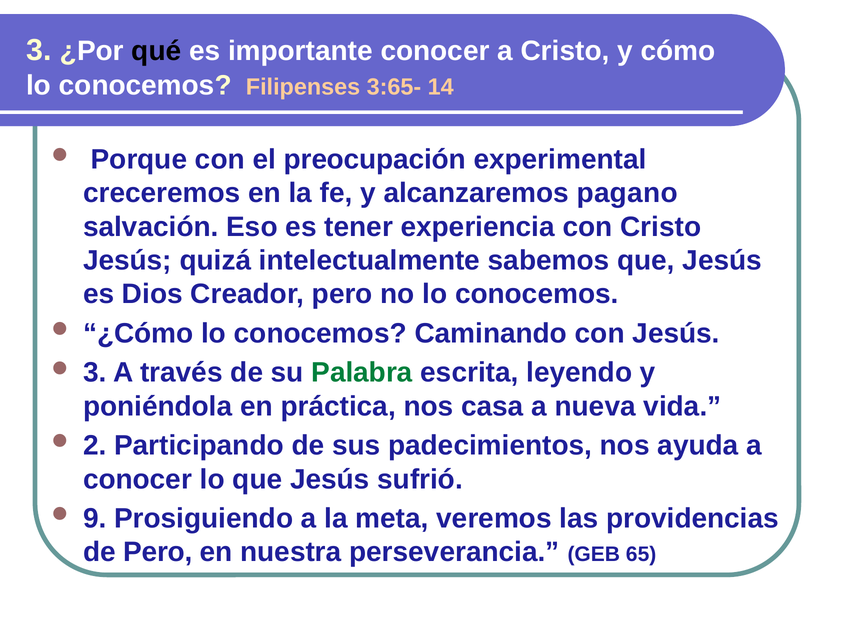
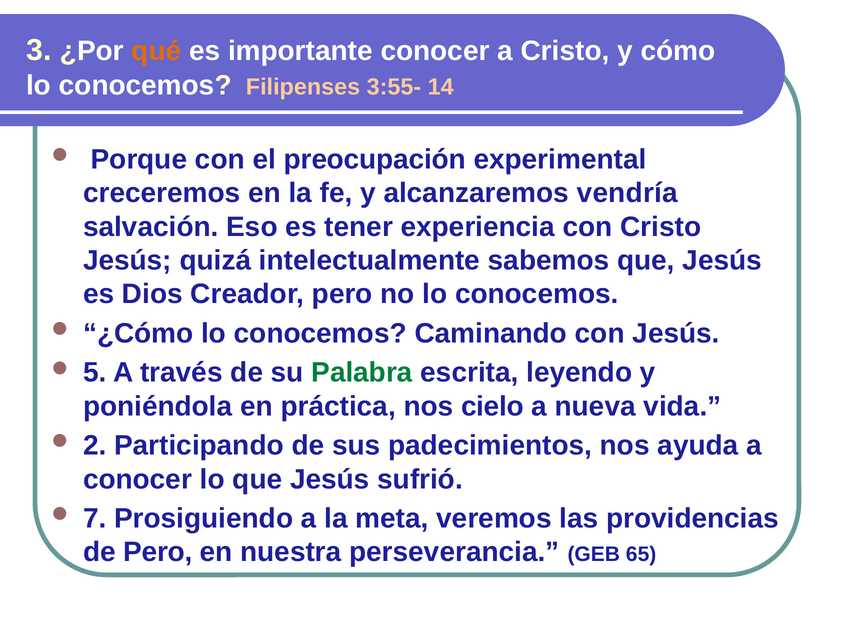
qué colour: black -> orange
3:65-: 3:65- -> 3:55-
pagano: pagano -> vendría
3 at (95, 373): 3 -> 5
casa: casa -> cielo
9: 9 -> 7
